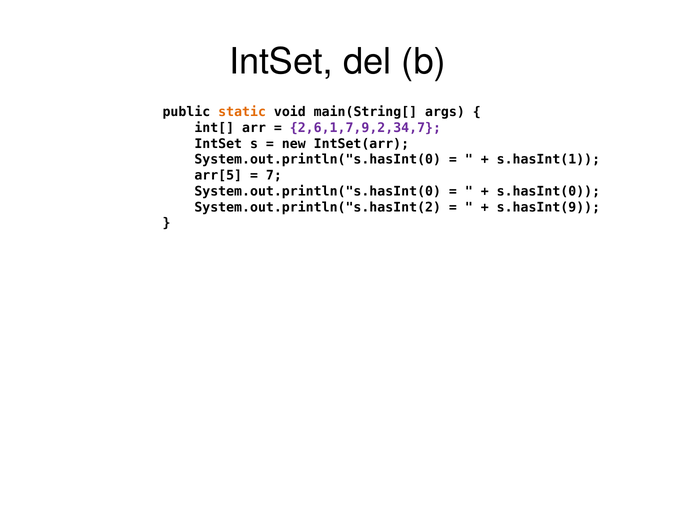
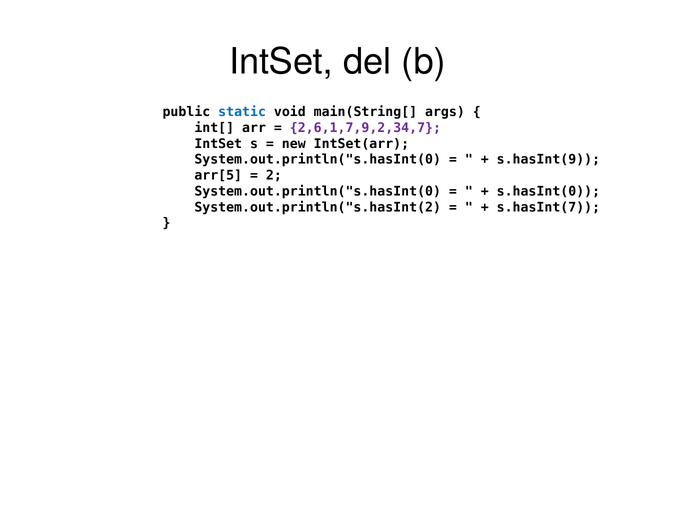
static colour: orange -> blue
s.hasInt(1: s.hasInt(1 -> s.hasInt(9
7: 7 -> 2
s.hasInt(9: s.hasInt(9 -> s.hasInt(7
